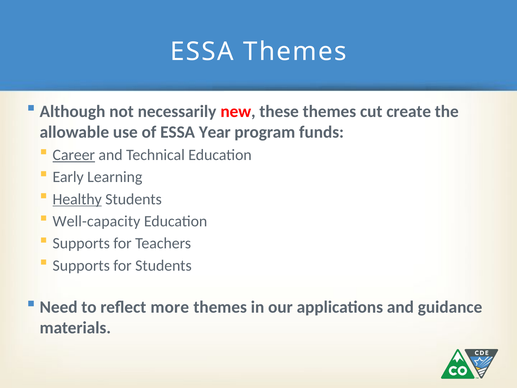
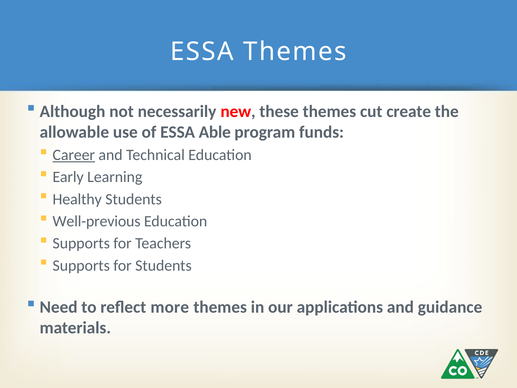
Year: Year -> Able
Healthy underline: present -> none
Well-capacity: Well-capacity -> Well-previous
